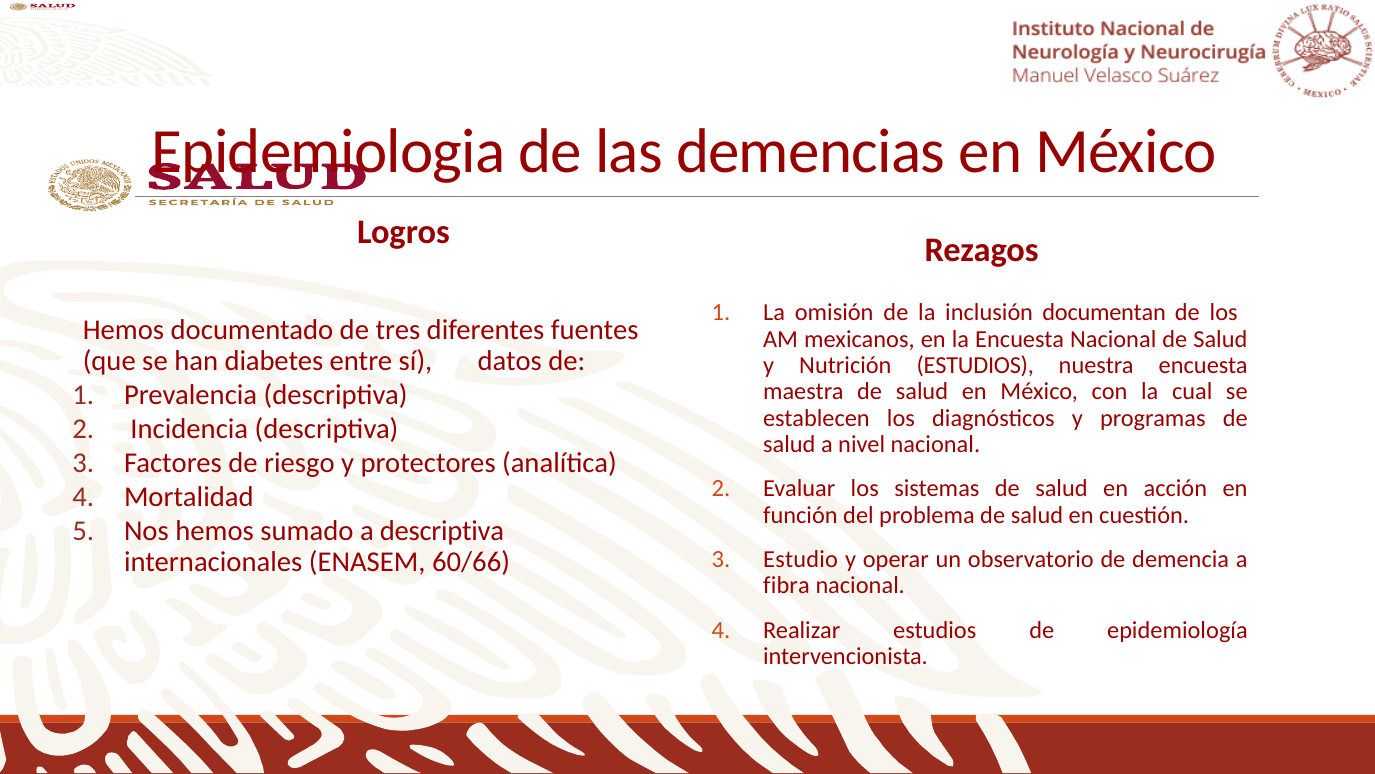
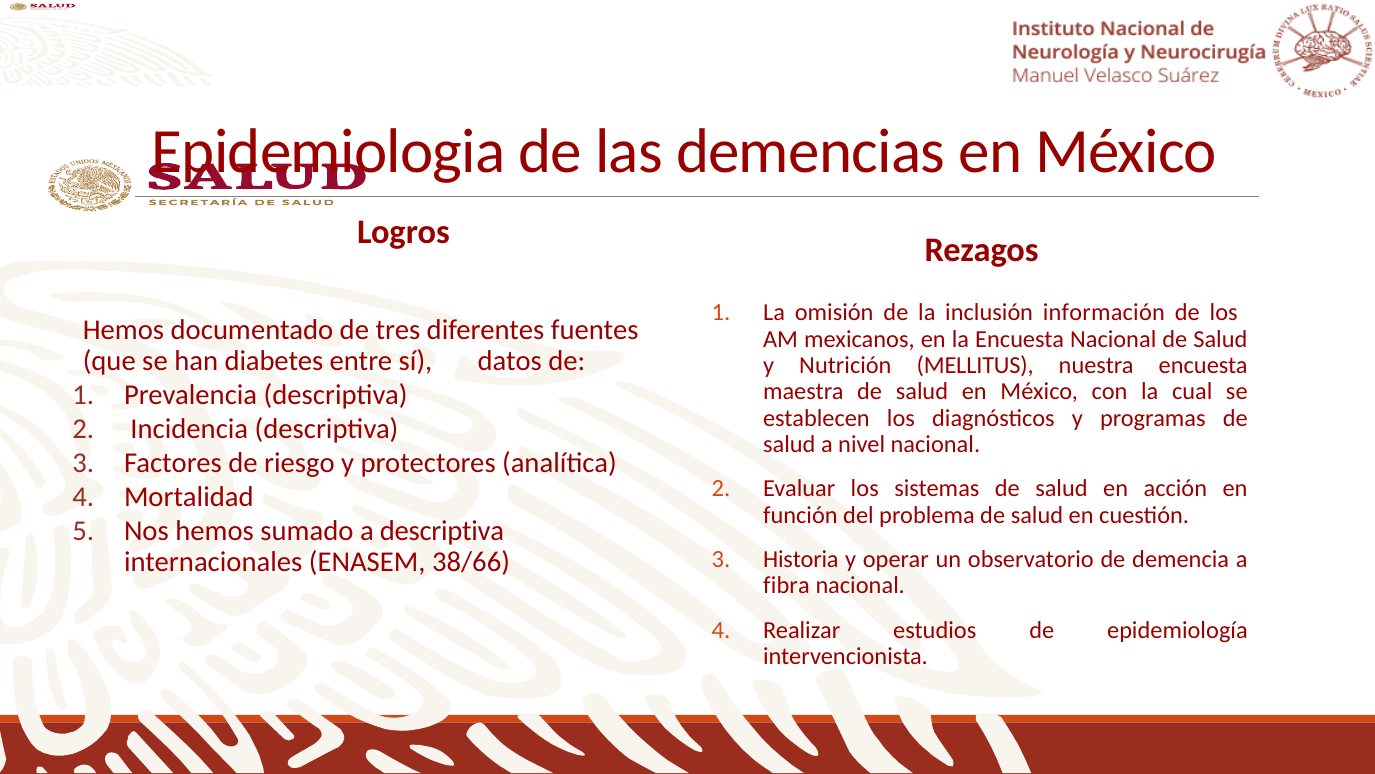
documentan: documentan -> información
Nutrición ESTUDIOS: ESTUDIOS -> MELLITUS
Estudio: Estudio -> Historia
60/66: 60/66 -> 38/66
